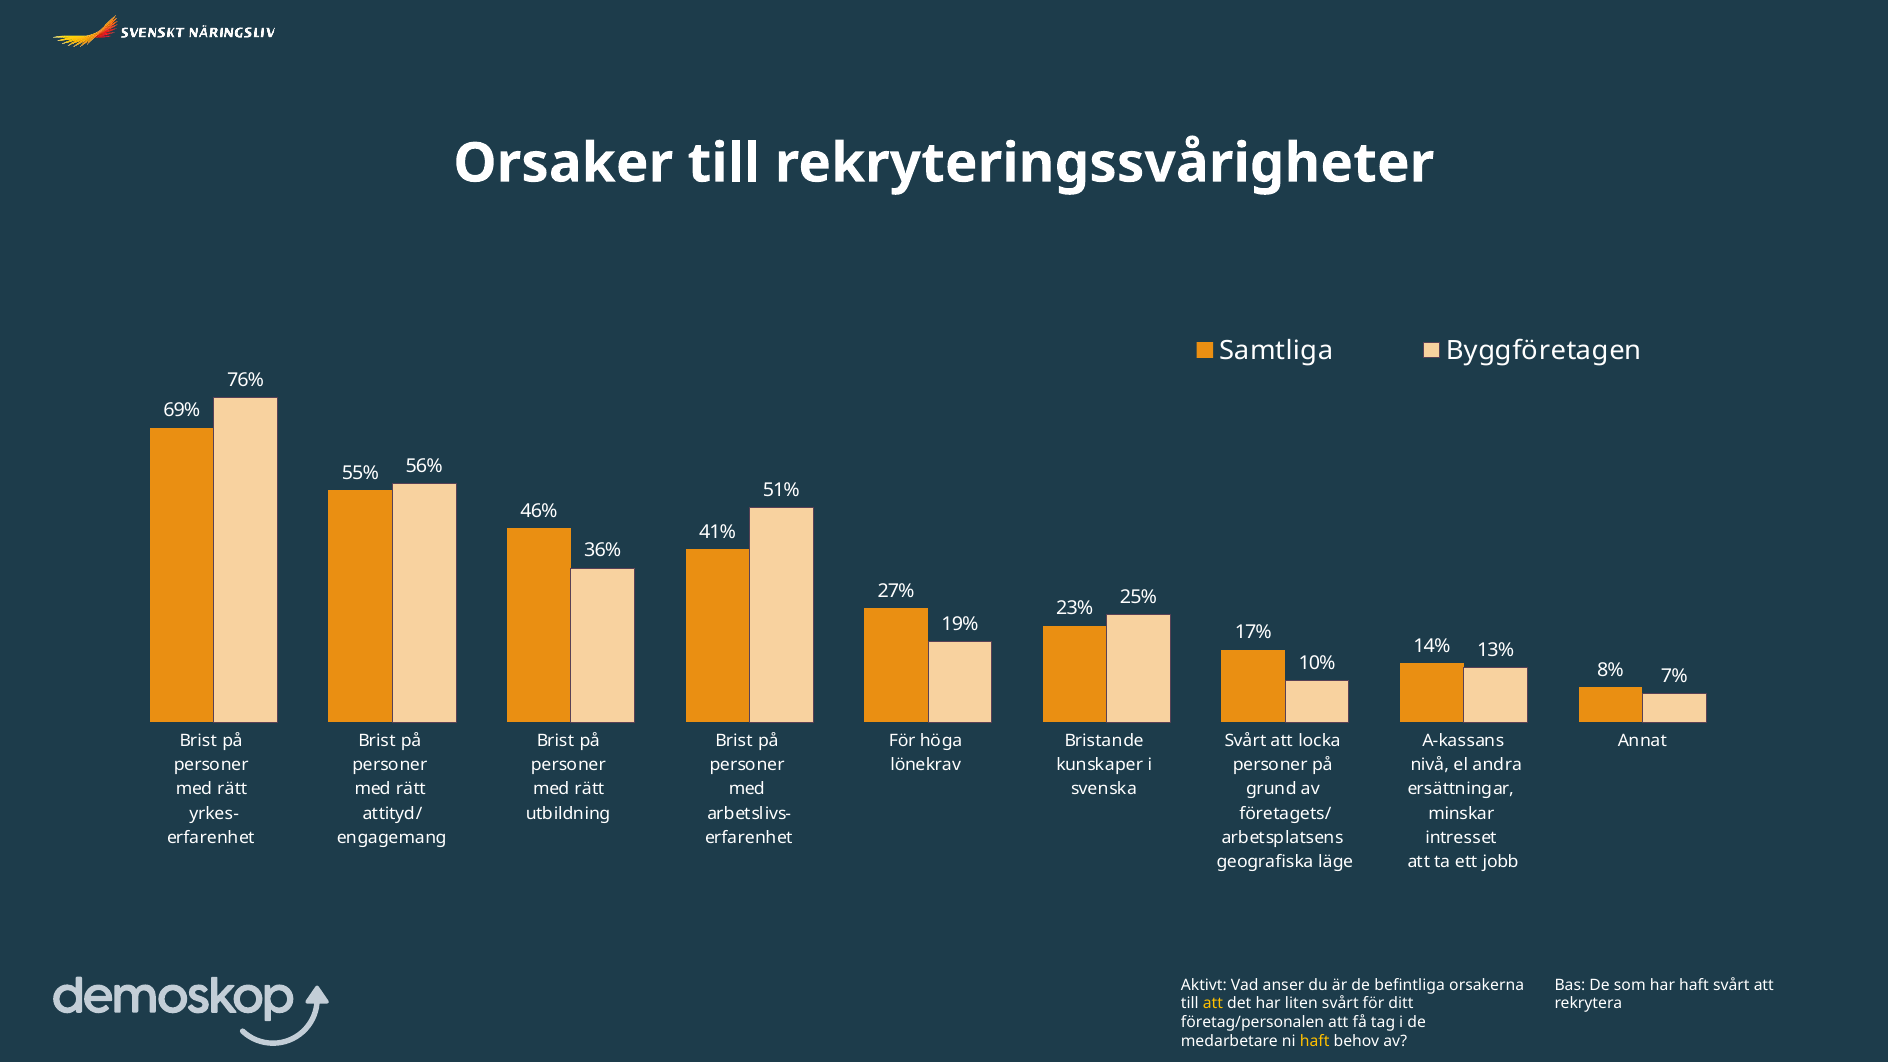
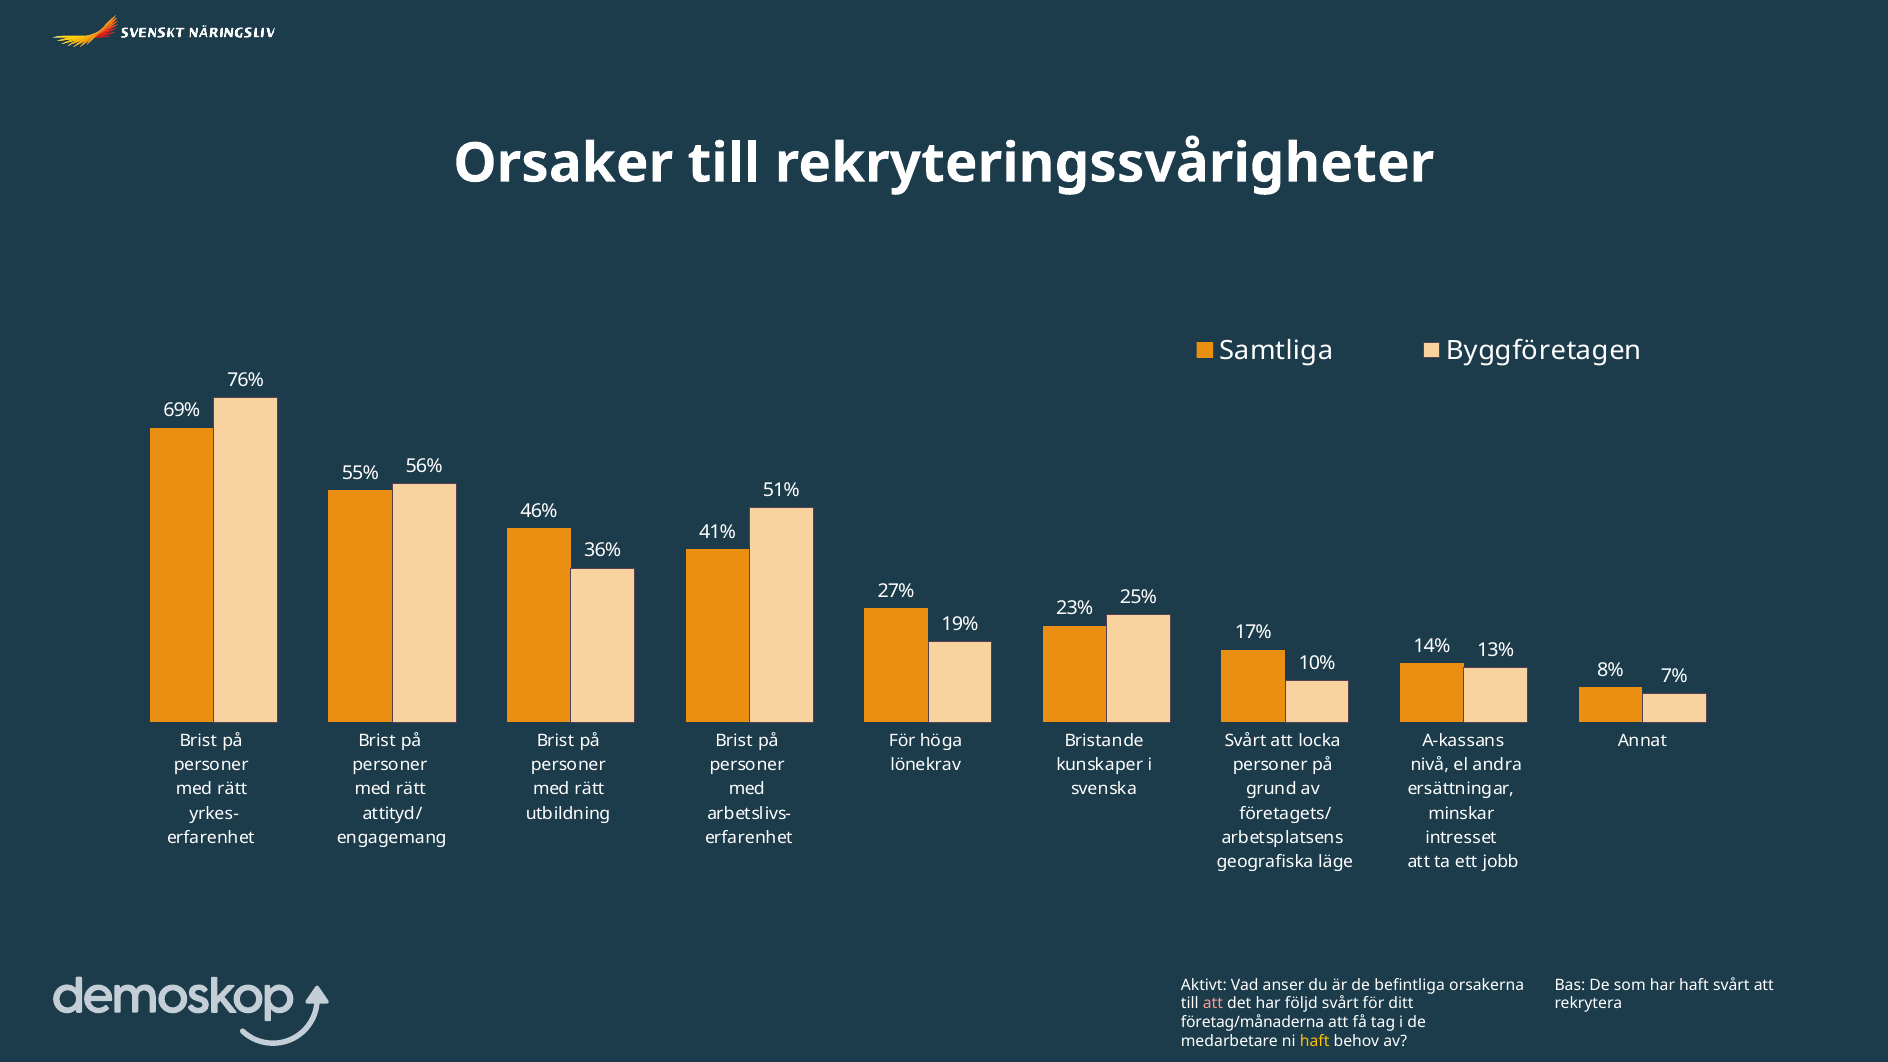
att at (1213, 1004) colour: yellow -> pink
liten: liten -> följd
företag/personalen: företag/personalen -> företag/månaderna
